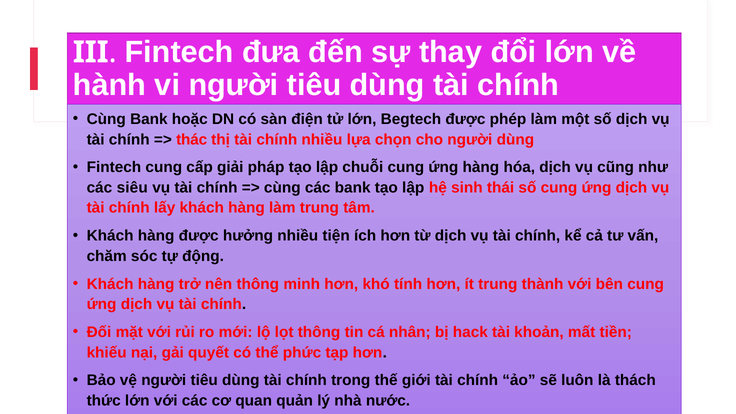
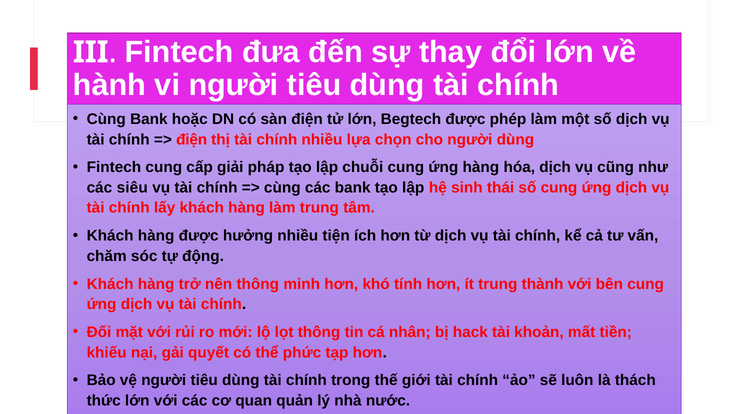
thác at (192, 139): thác -> điện
